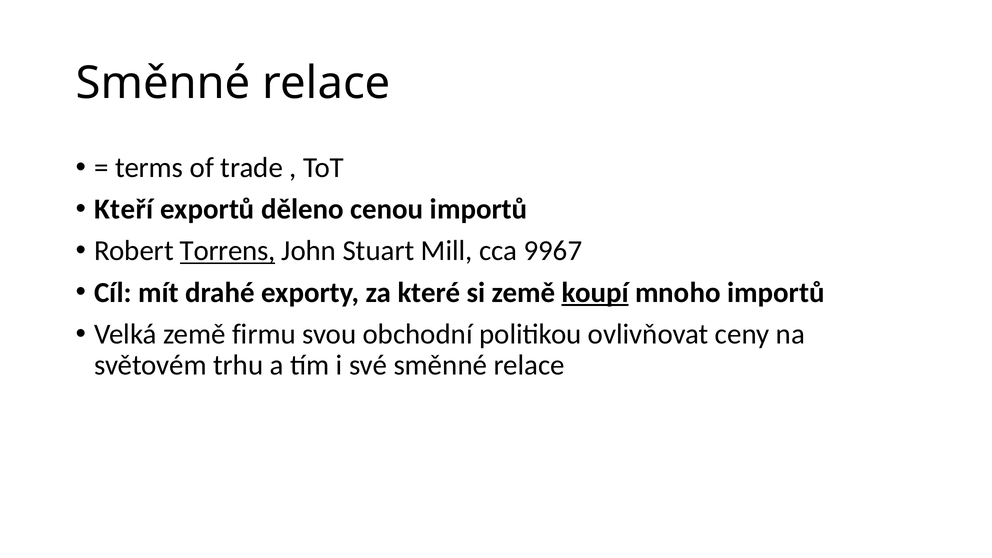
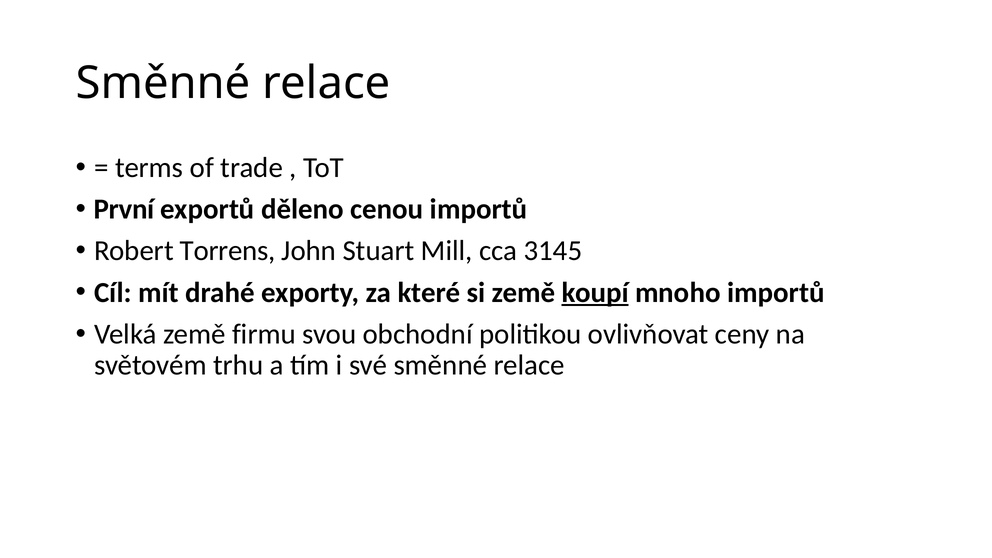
Kteří: Kteří -> První
Torrens underline: present -> none
9967: 9967 -> 3145
